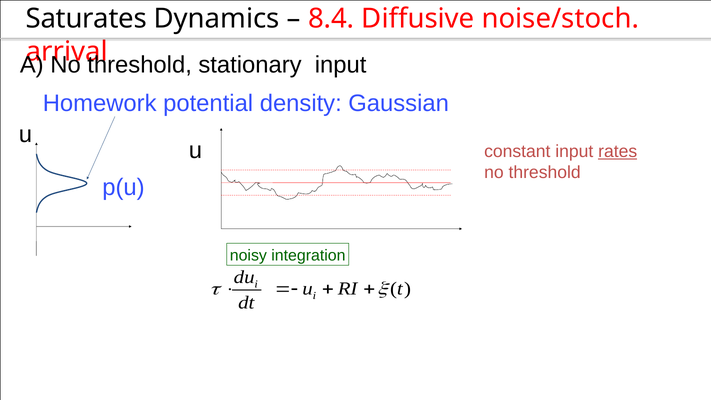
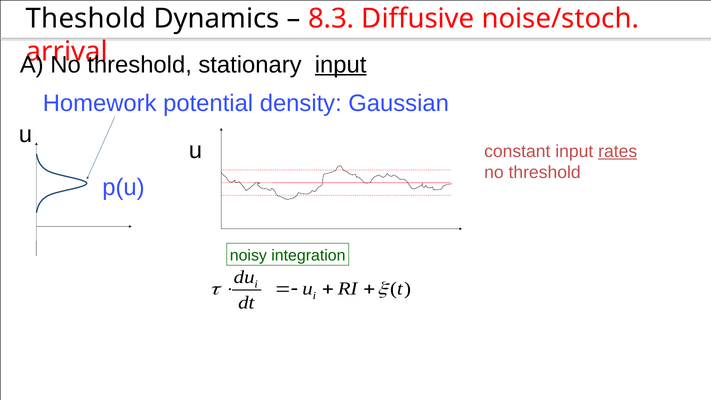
Saturates: Saturates -> Theshold
8.4: 8.4 -> 8.3
input at (341, 65) underline: none -> present
